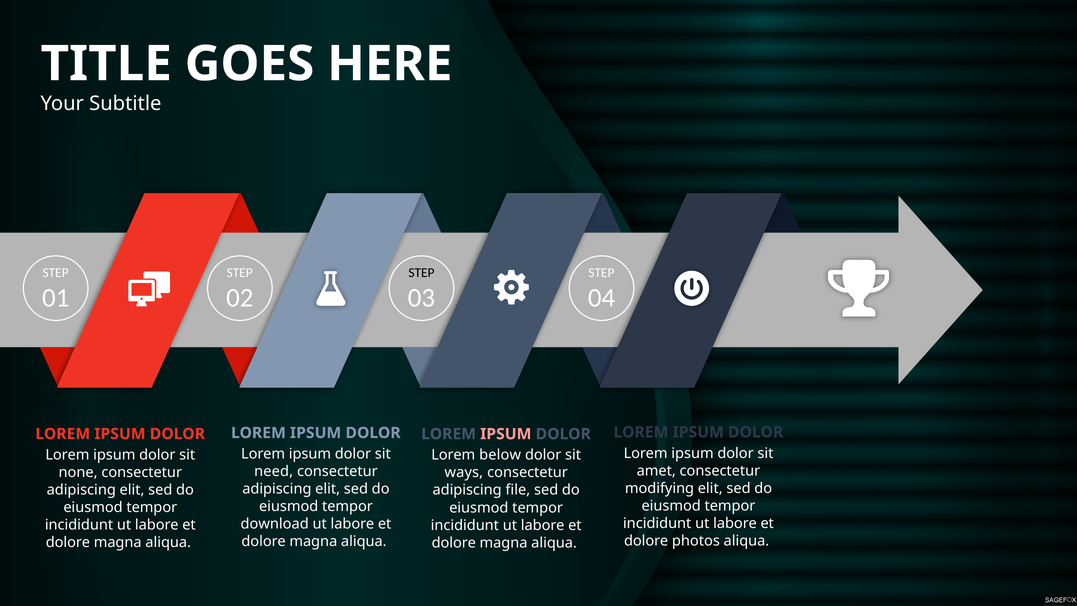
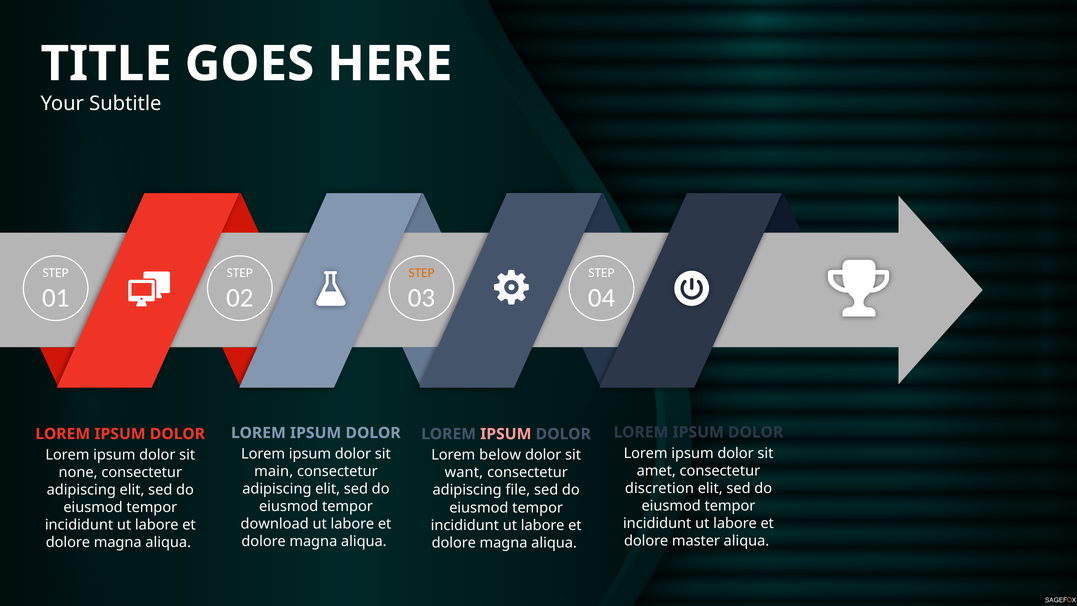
STEP at (421, 273) colour: black -> orange
need: need -> main
ways: ways -> want
modifying: modifying -> discretion
photos: photos -> master
